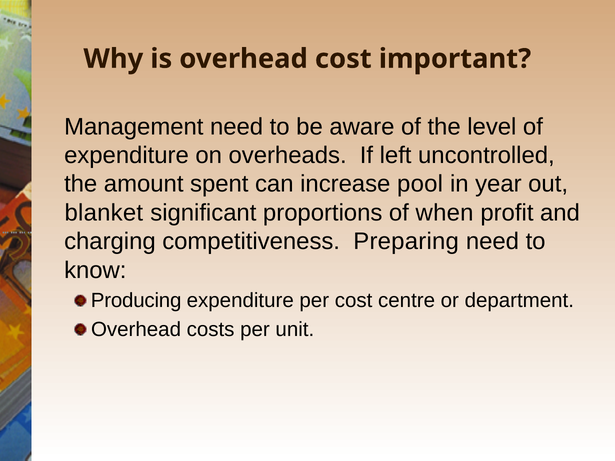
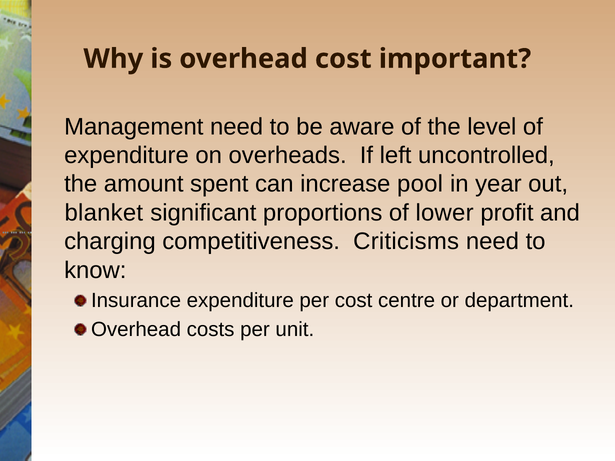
when: when -> lower
Preparing: Preparing -> Criticisms
Producing: Producing -> Insurance
